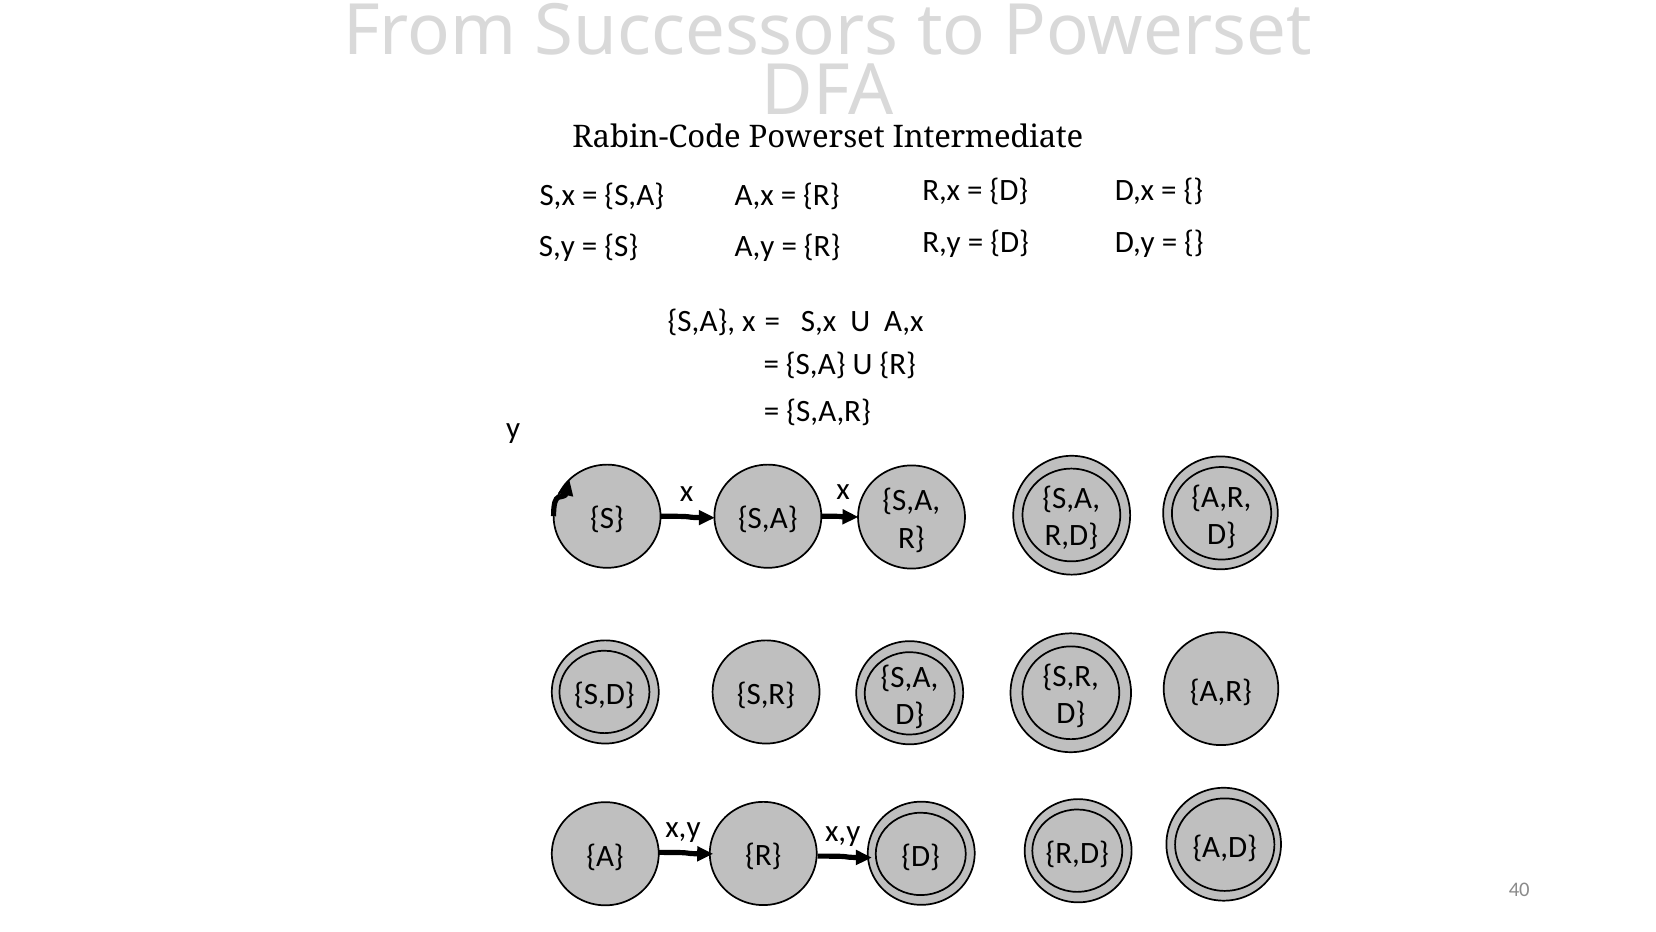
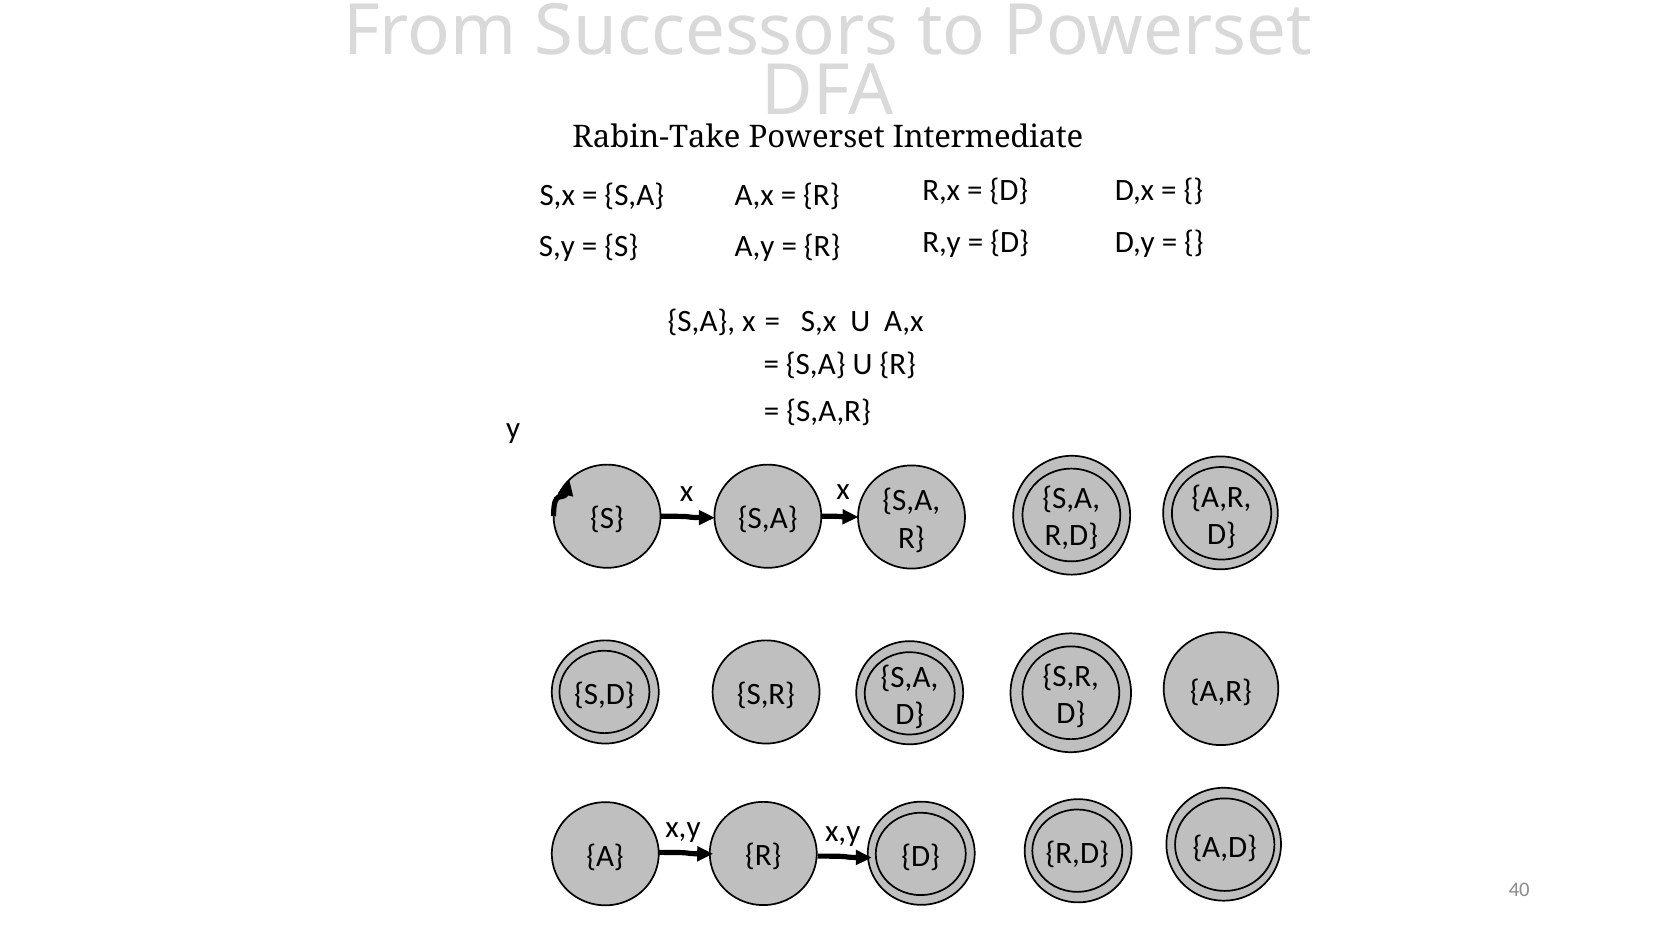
Rabin-Code: Rabin-Code -> Rabin-Take
